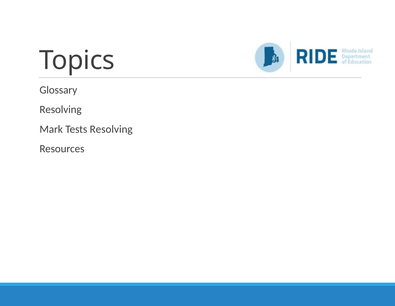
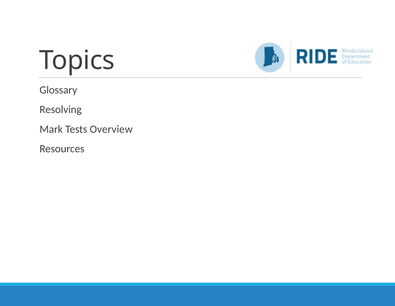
Tests Resolving: Resolving -> Overview
